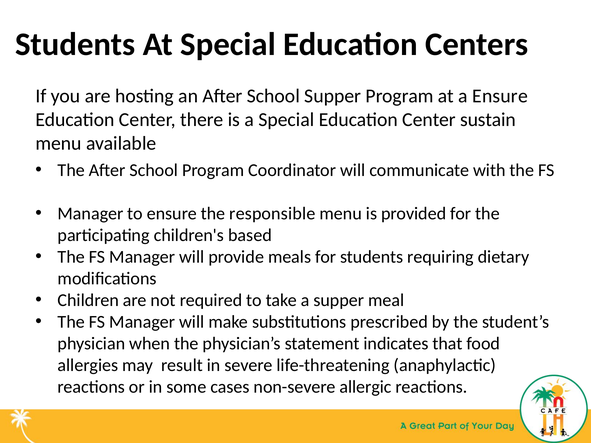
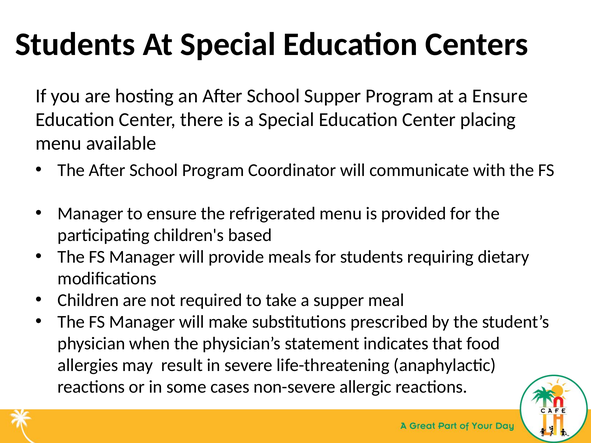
sustain: sustain -> placing
responsible: responsible -> refrigerated
